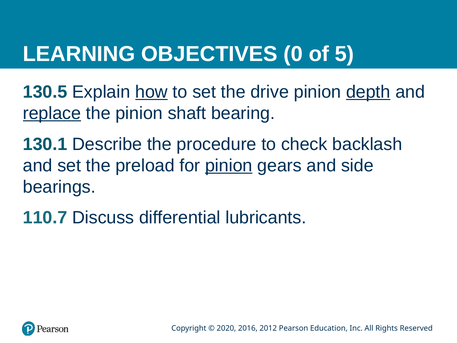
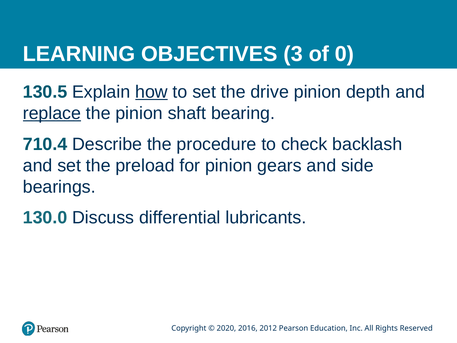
0: 0 -> 3
5: 5 -> 0
depth underline: present -> none
130.1: 130.1 -> 710.4
pinion at (229, 165) underline: present -> none
110.7: 110.7 -> 130.0
